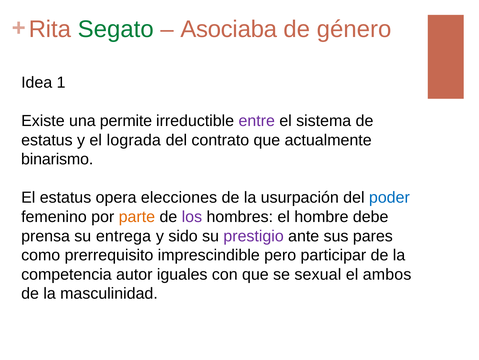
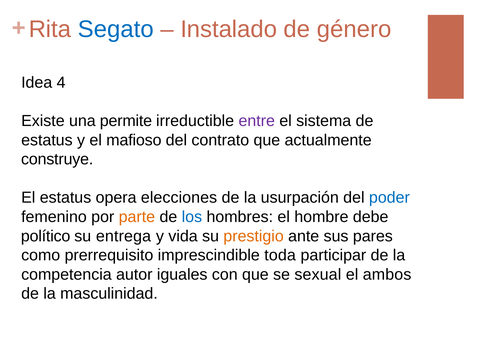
Segato colour: green -> blue
Asociaba: Asociaba -> Instalado
1: 1 -> 4
lograda: lograda -> mafioso
binarismo: binarismo -> construye
los colour: purple -> blue
prensa: prensa -> político
sido: sido -> vida
prestigio colour: purple -> orange
pero: pero -> toda
